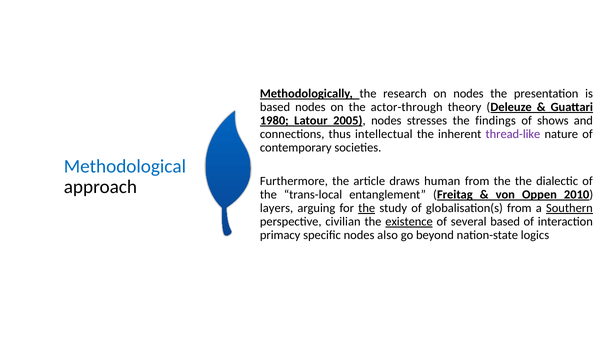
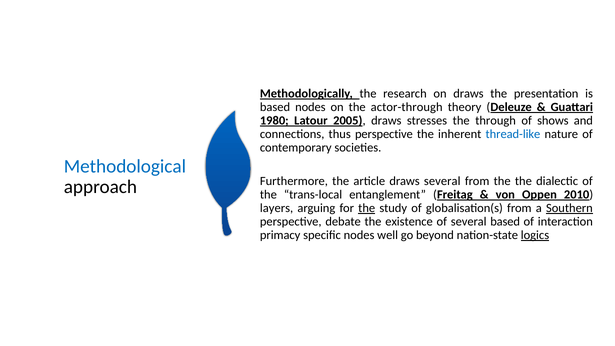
on nodes: nodes -> draws
2005 nodes: nodes -> draws
findings: findings -> through
thus intellectual: intellectual -> perspective
thread-like colour: purple -> blue
draws human: human -> several
civilian: civilian -> debate
existence underline: present -> none
also: also -> well
logics underline: none -> present
